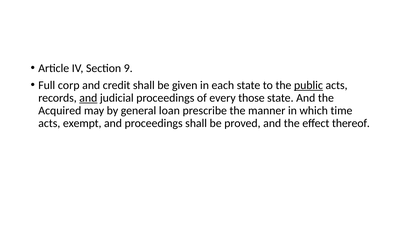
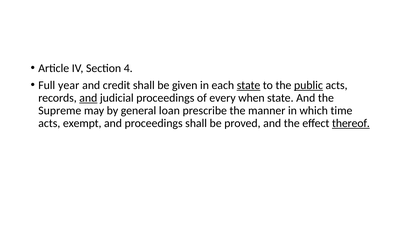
9: 9 -> 4
corp: corp -> year
state at (249, 85) underline: none -> present
those: those -> when
Acquired: Acquired -> Supreme
thereof underline: none -> present
